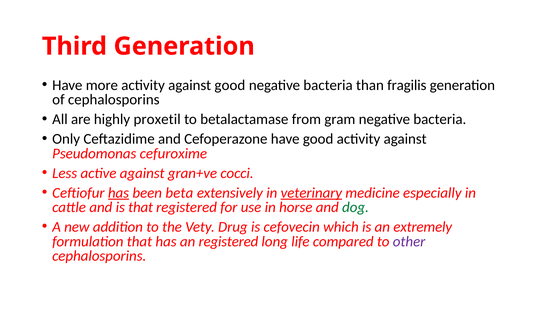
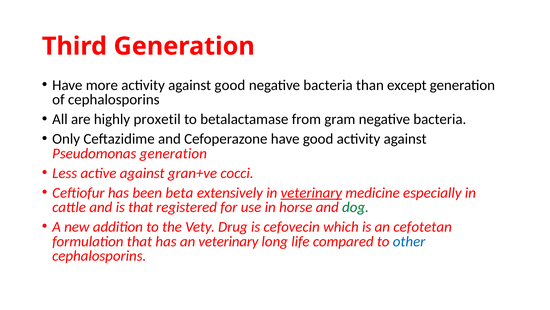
fragilis: fragilis -> except
Pseudomonas cefuroxime: cefuroxime -> generation
has at (118, 192) underline: present -> none
extremely: extremely -> cefotetan
an registered: registered -> veterinary
other colour: purple -> blue
